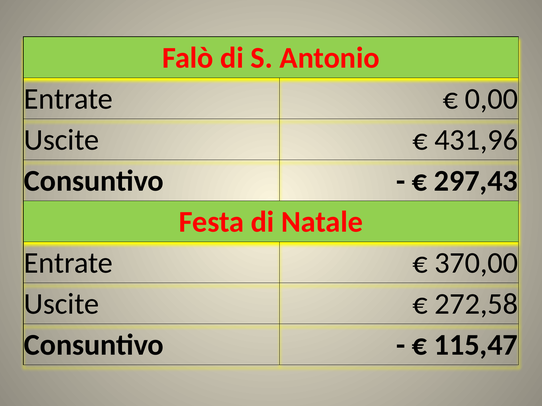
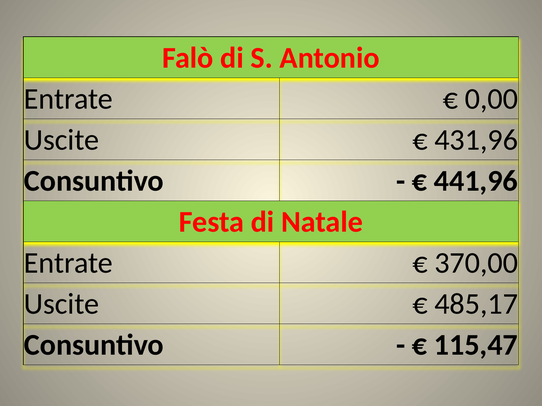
297,43: 297,43 -> 441,96
272,58: 272,58 -> 485,17
